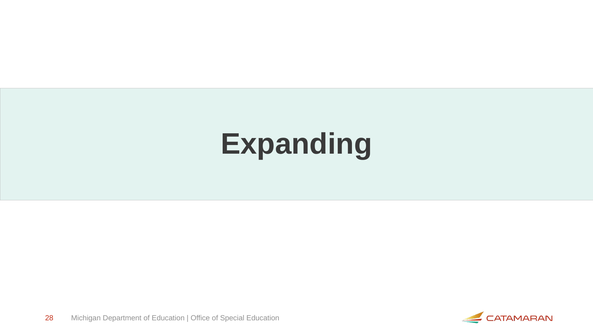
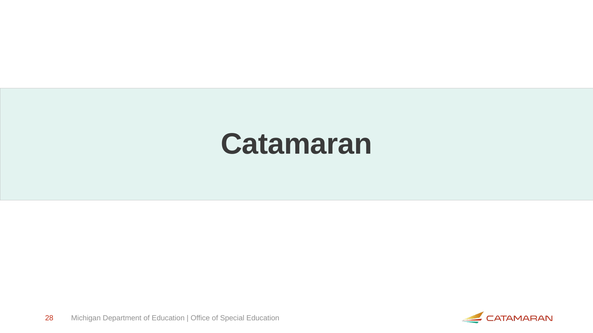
Expanding: Expanding -> Catamaran
